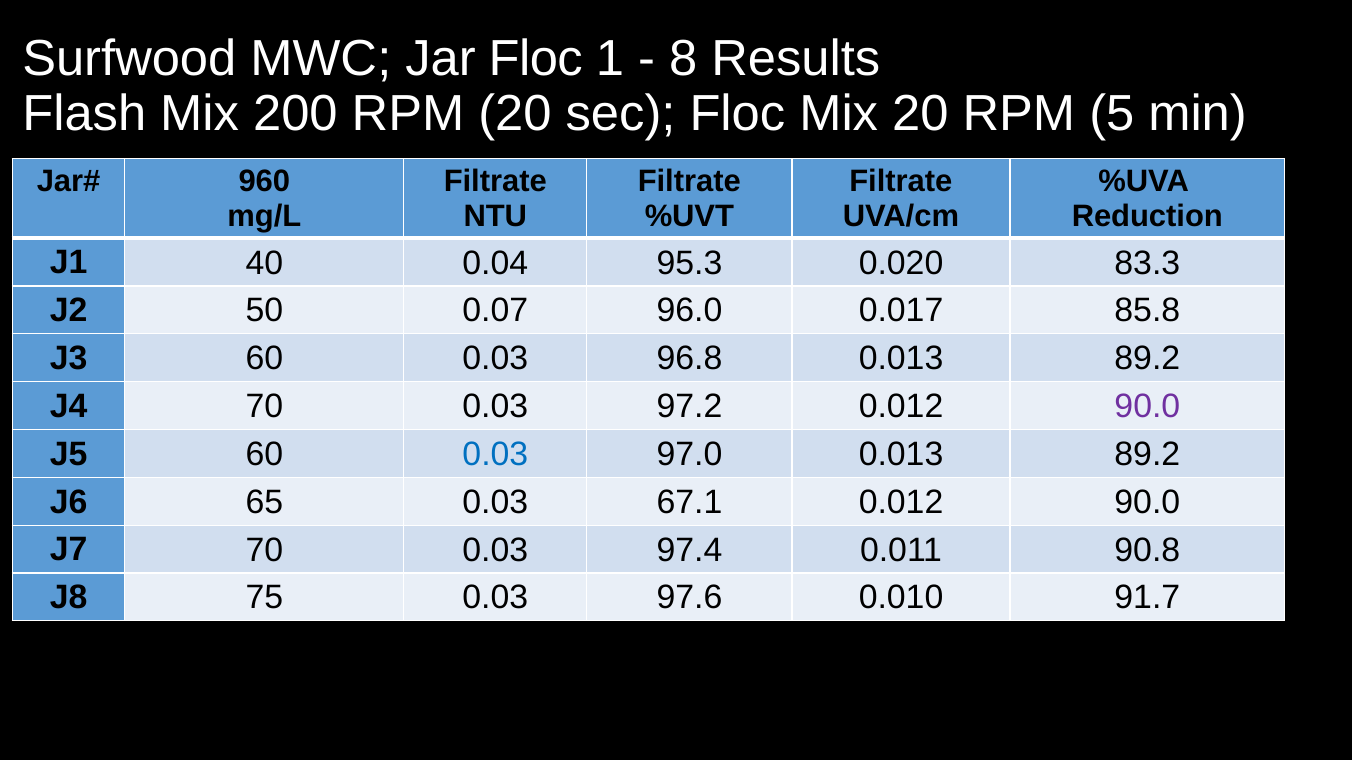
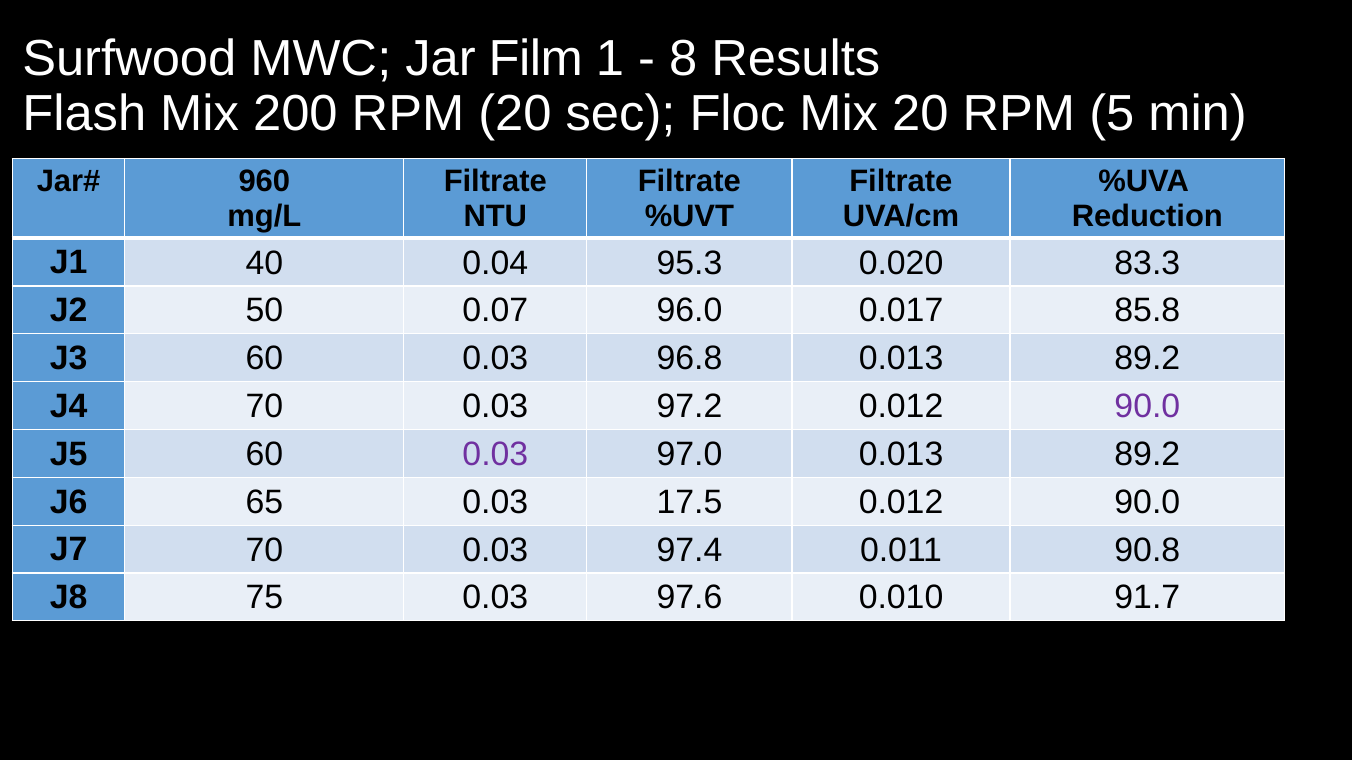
Jar Floc: Floc -> Film
0.03 at (495, 455) colour: blue -> purple
67.1: 67.1 -> 17.5
